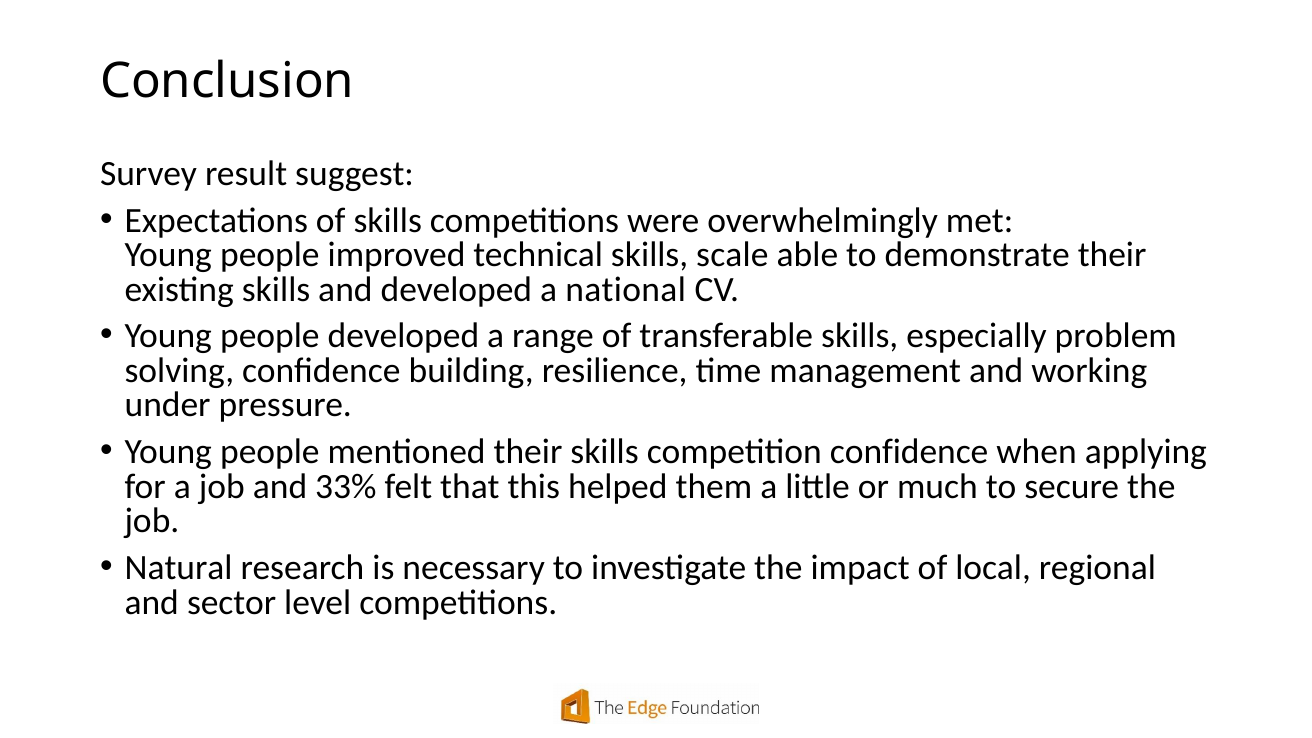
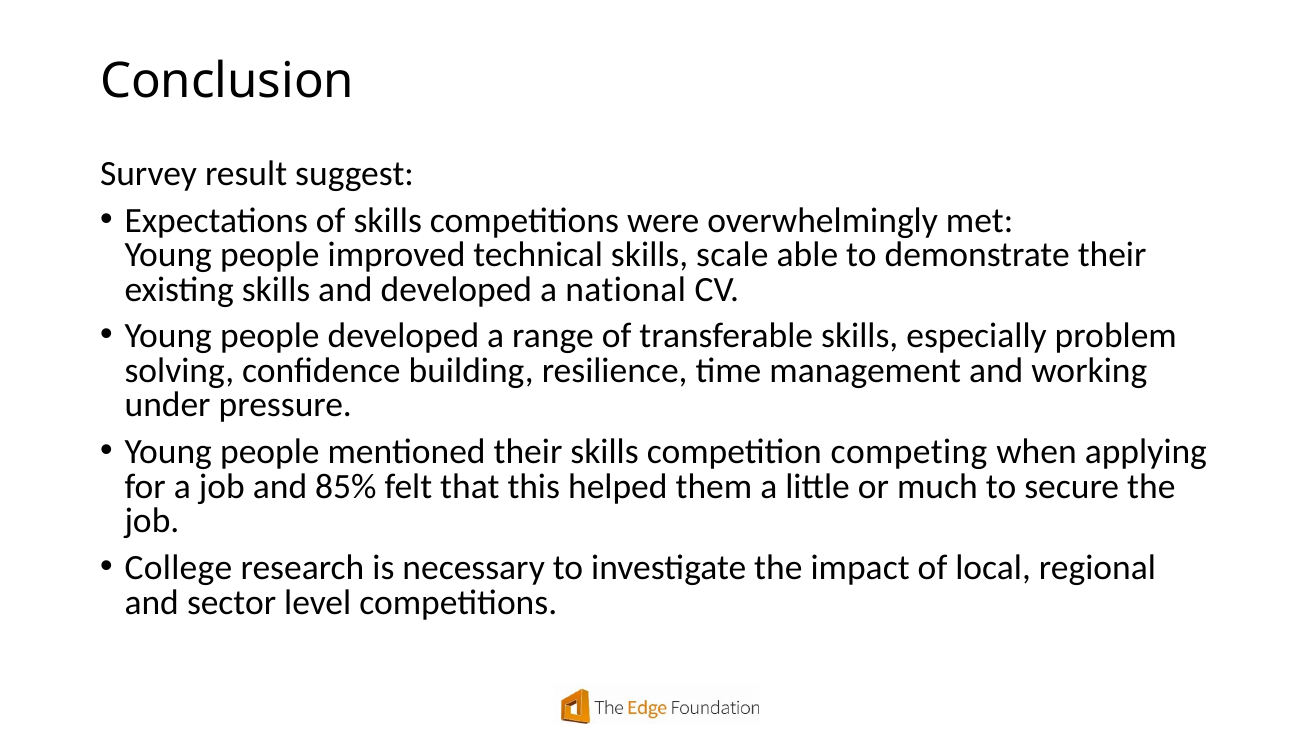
competition confidence: confidence -> competing
33%: 33% -> 85%
Natural: Natural -> College
